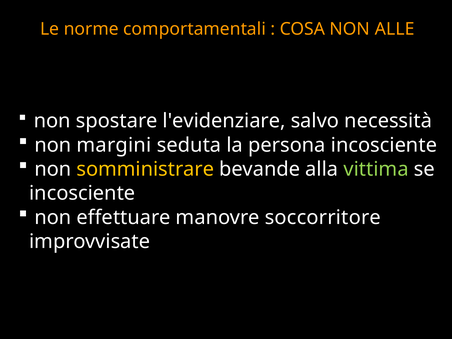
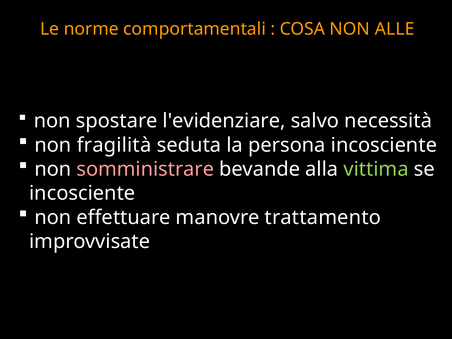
margini: margini -> fragilità
somministrare colour: yellow -> pink
soccorritore: soccorritore -> trattamento
